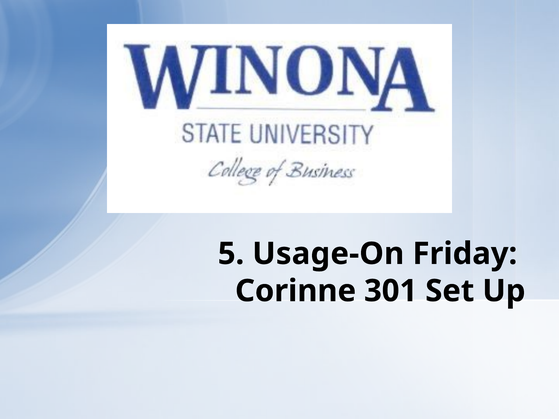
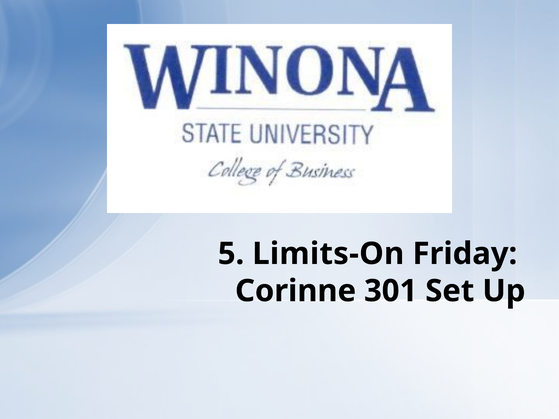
Usage-On: Usage-On -> Limits-On
